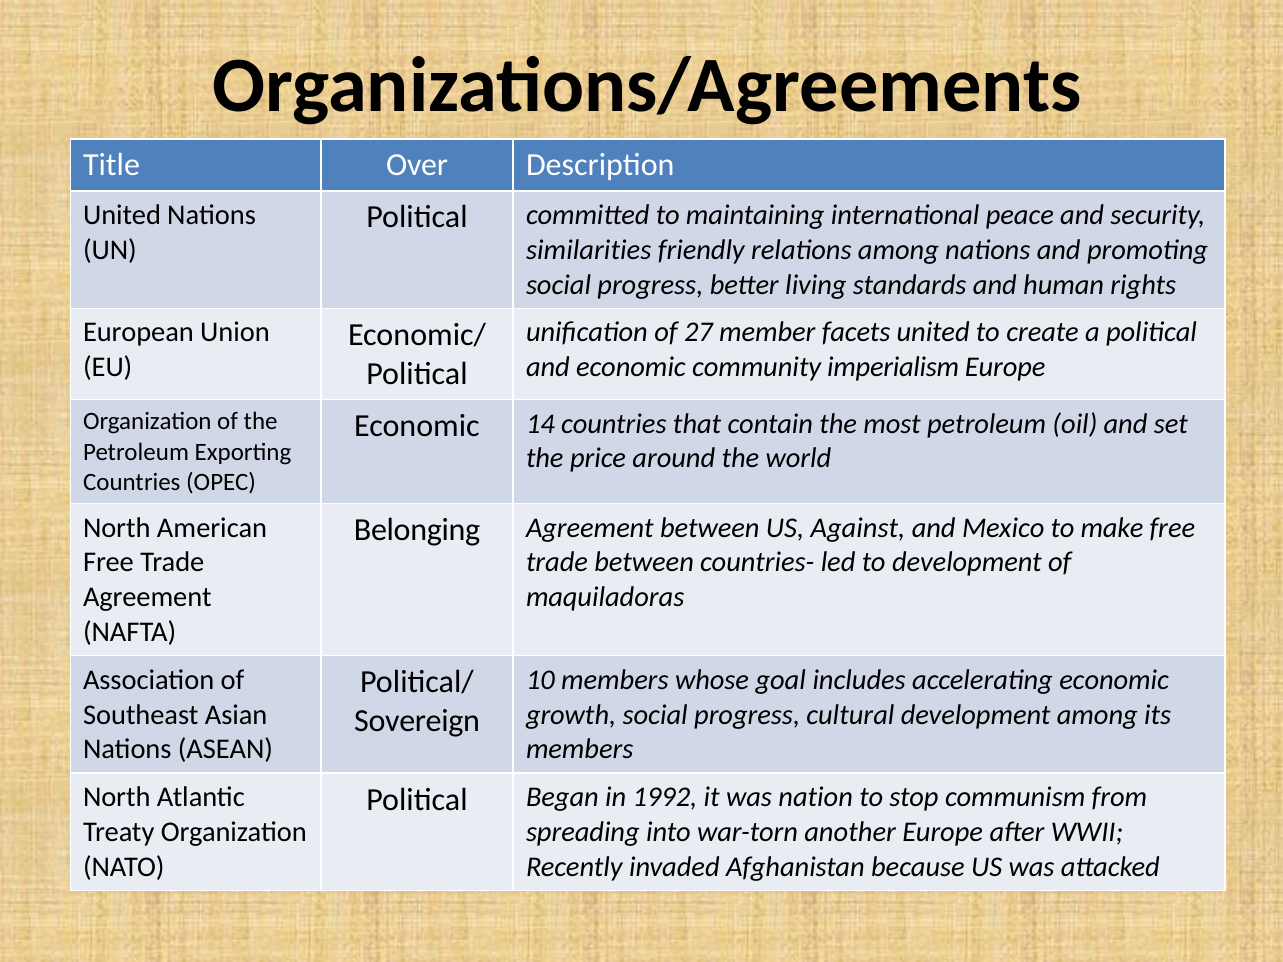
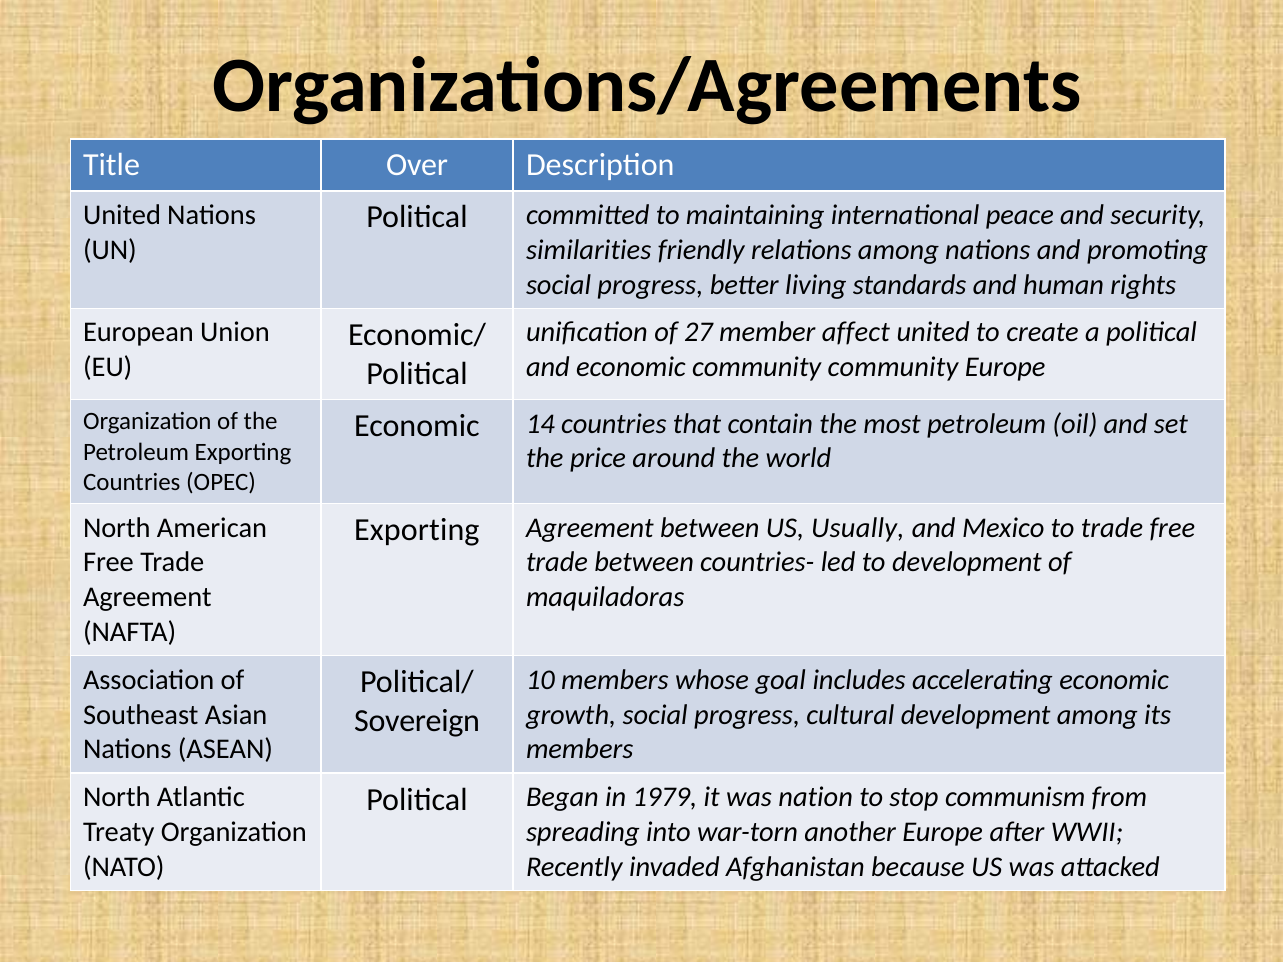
facets: facets -> affect
community imperialism: imperialism -> community
Belonging at (417, 530): Belonging -> Exporting
Against: Against -> Usually
to make: make -> trade
1992: 1992 -> 1979
